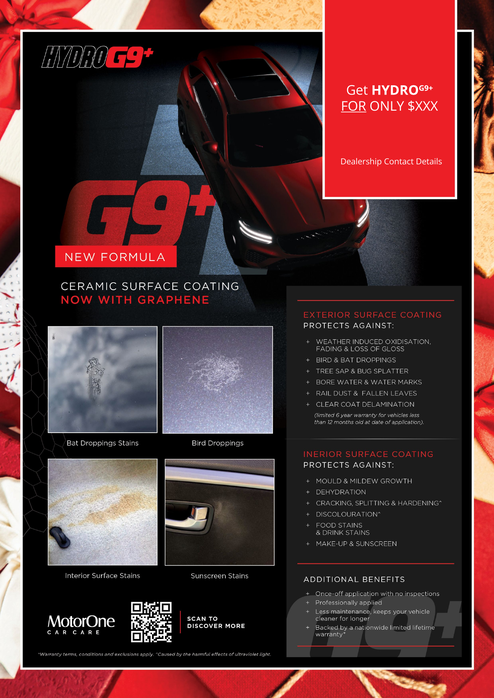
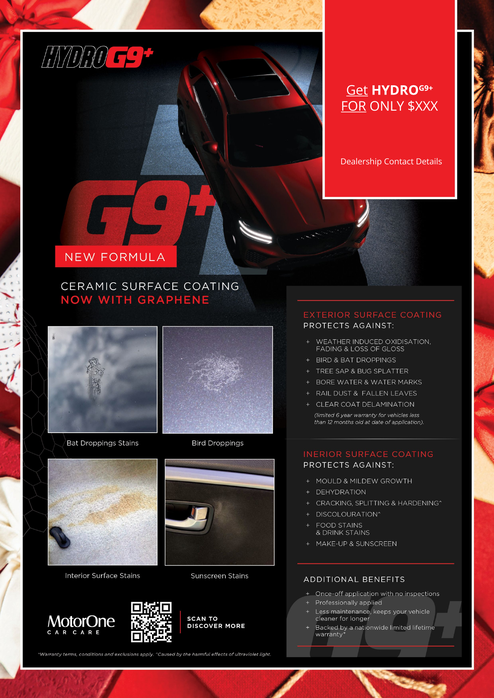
Get underline: none -> present
